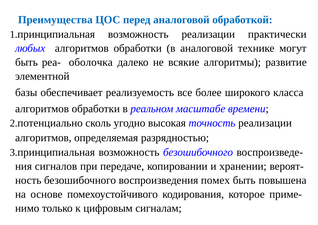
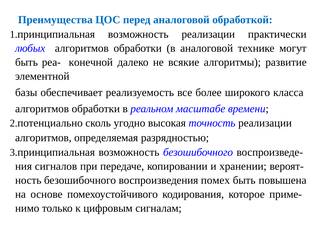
оболочка: оболочка -> конечной
